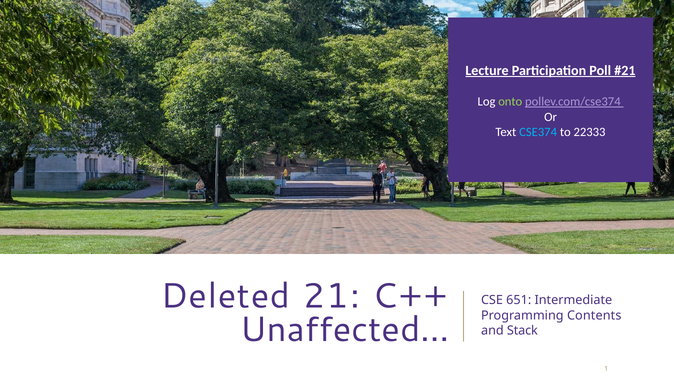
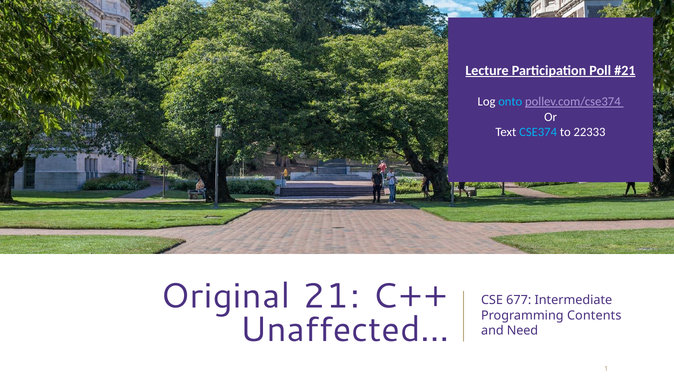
onto colour: light green -> light blue
Deleted: Deleted -> Original
651: 651 -> 677
Stack: Stack -> Need
